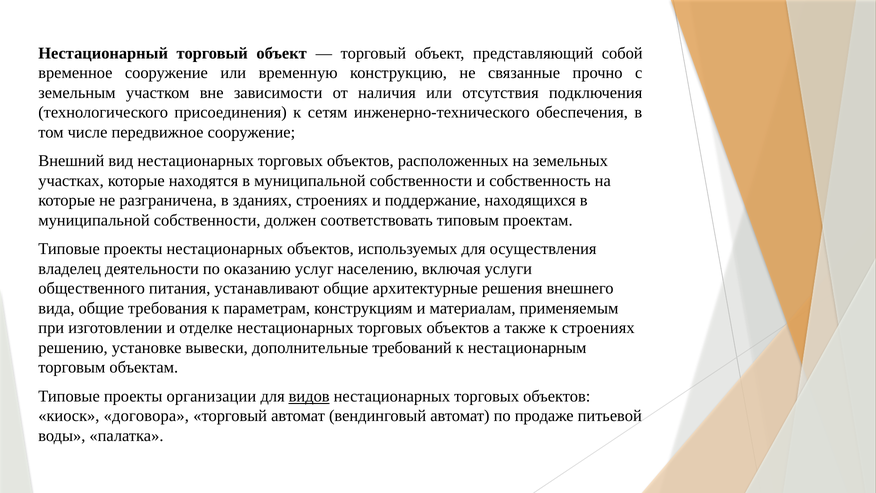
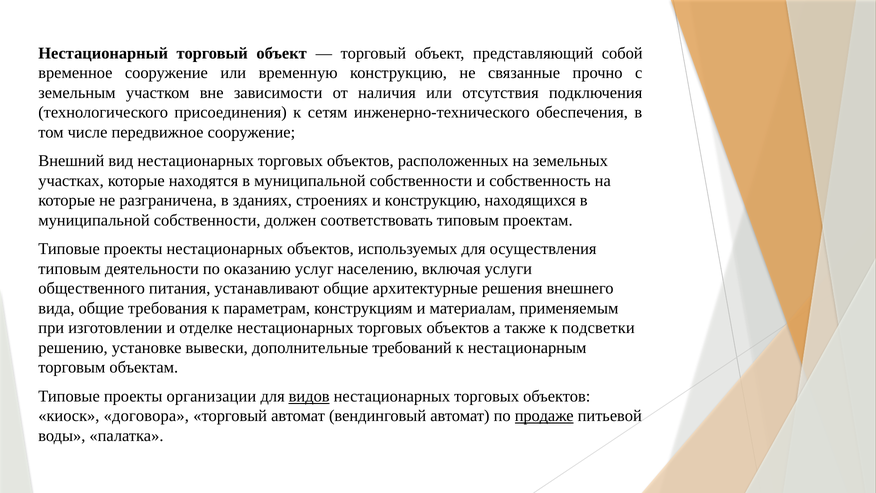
и поддержание: поддержание -> конструкцию
владелец at (70, 269): владелец -> типовым
к строениях: строениях -> подсветки
продаже underline: none -> present
